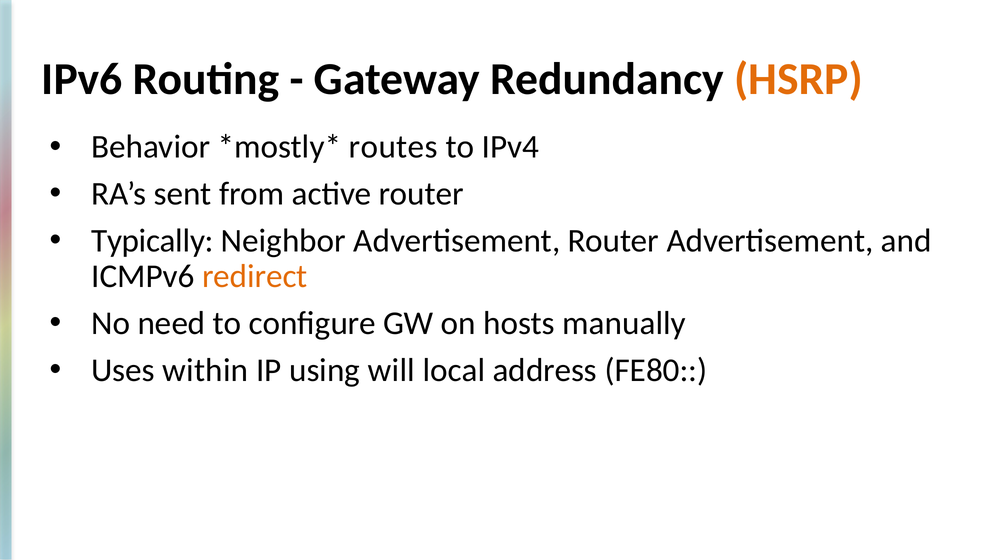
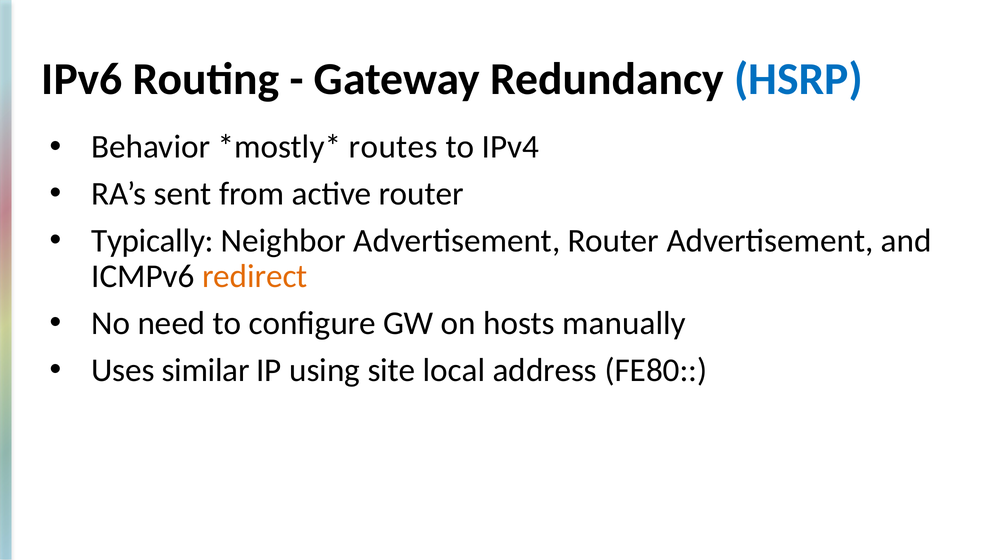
HSRP colour: orange -> blue
within: within -> similar
will: will -> site
